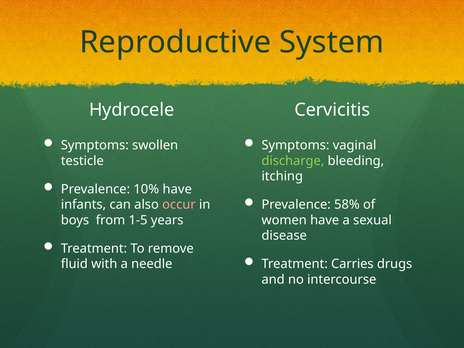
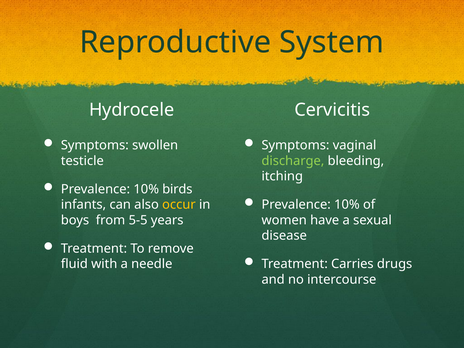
10% have: have -> birds
58% at (347, 205): 58% -> 10%
occur colour: pink -> yellow
1-5: 1-5 -> 5-5
